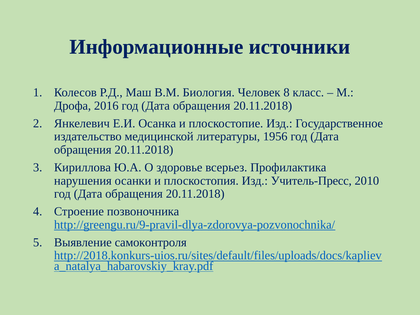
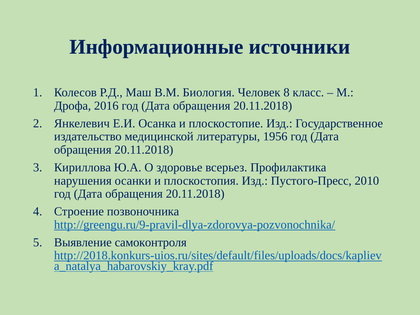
Учитель-Пресс: Учитель-Пресс -> Пустого-Пресс
